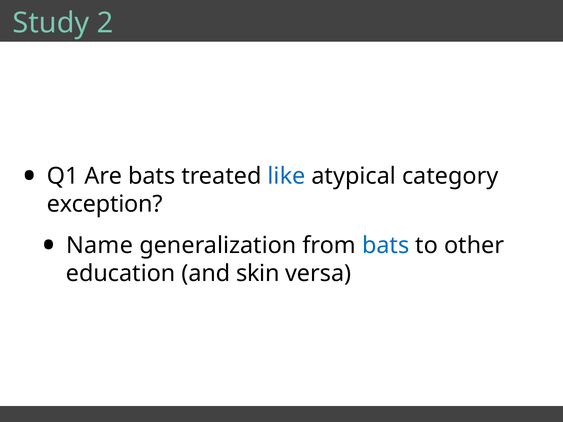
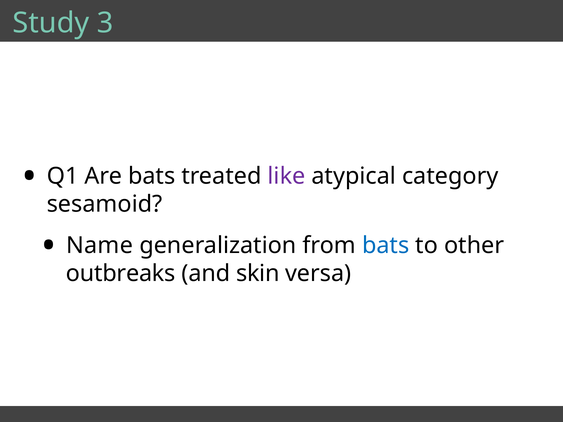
2: 2 -> 3
like colour: blue -> purple
exception: exception -> sesamoid
education: education -> outbreaks
